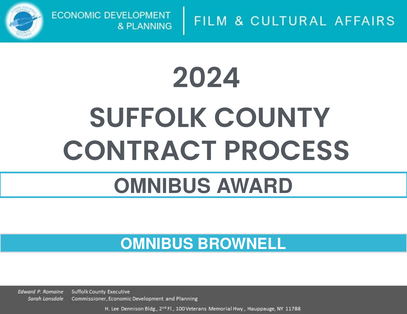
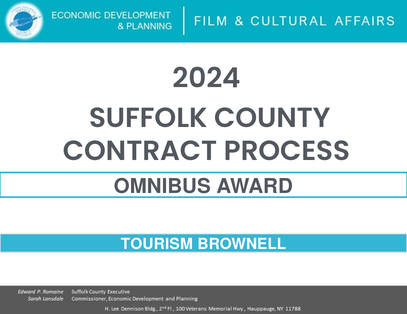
OMNIBUS at (157, 245): OMNIBUS -> TOURISM
